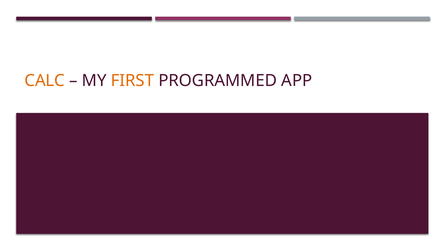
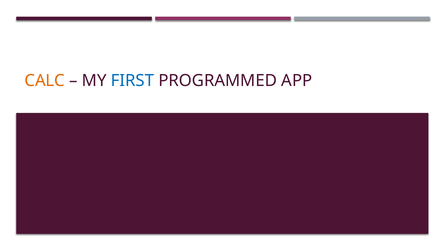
FIRST colour: orange -> blue
